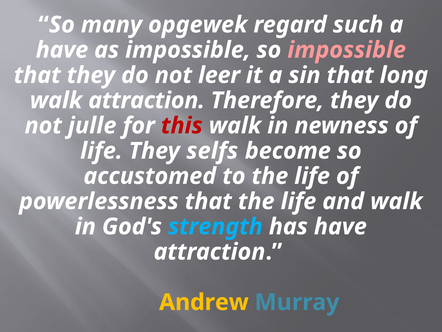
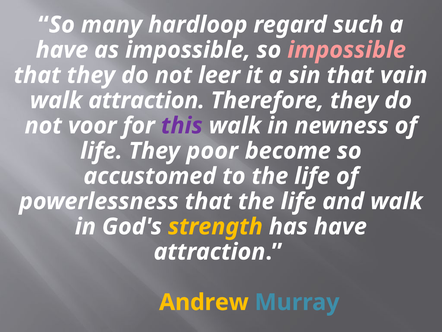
opgewek: opgewek -> hardloop
long: long -> vain
julle: julle -> voor
this colour: red -> purple
selfs: selfs -> poor
strength colour: light blue -> yellow
